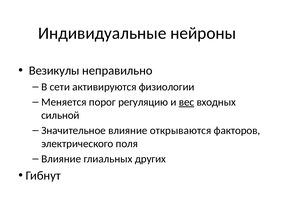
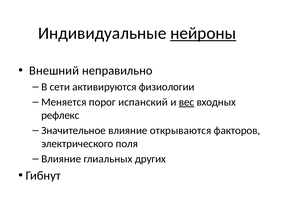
нейроны underline: none -> present
Везикулы: Везикулы -> Внешний
регуляцию: регуляцию -> испанский
сильной: сильной -> рефлекс
